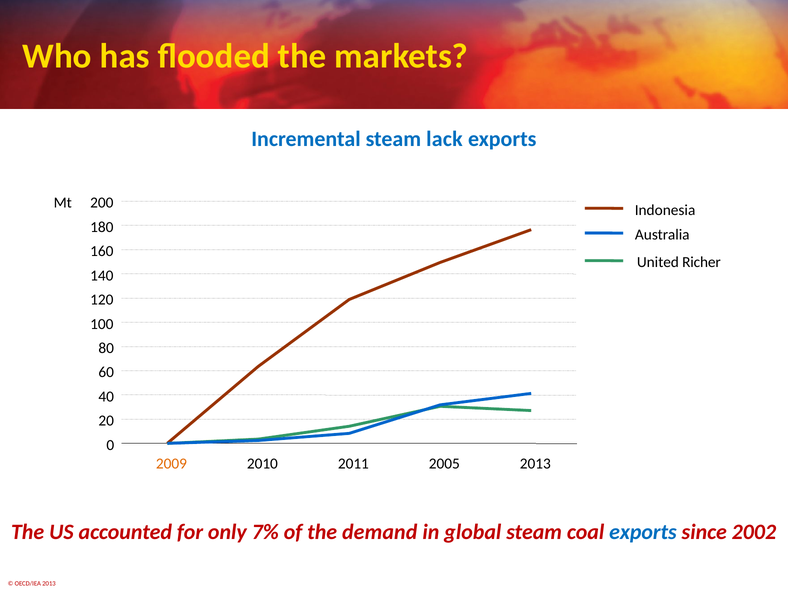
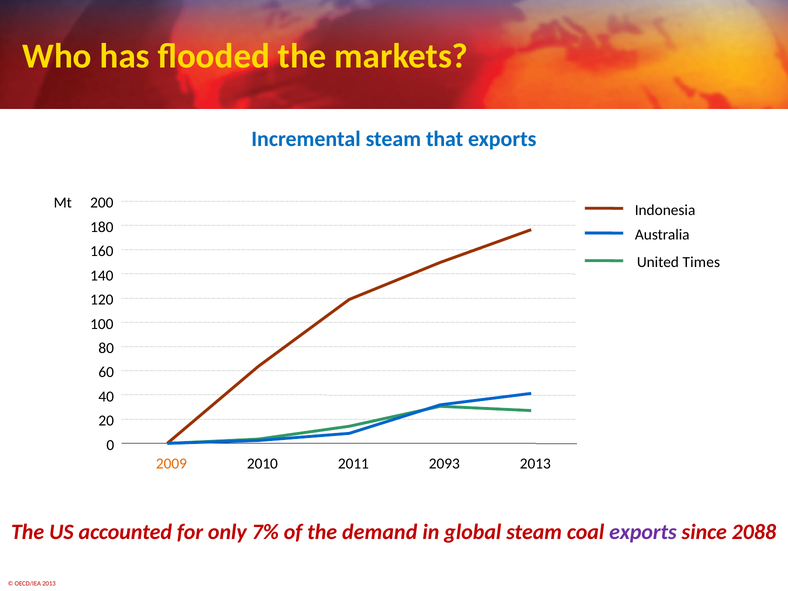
lack: lack -> that
Richer: Richer -> Times
2005: 2005 -> 2093
exports at (643, 532) colour: blue -> purple
2002: 2002 -> 2088
